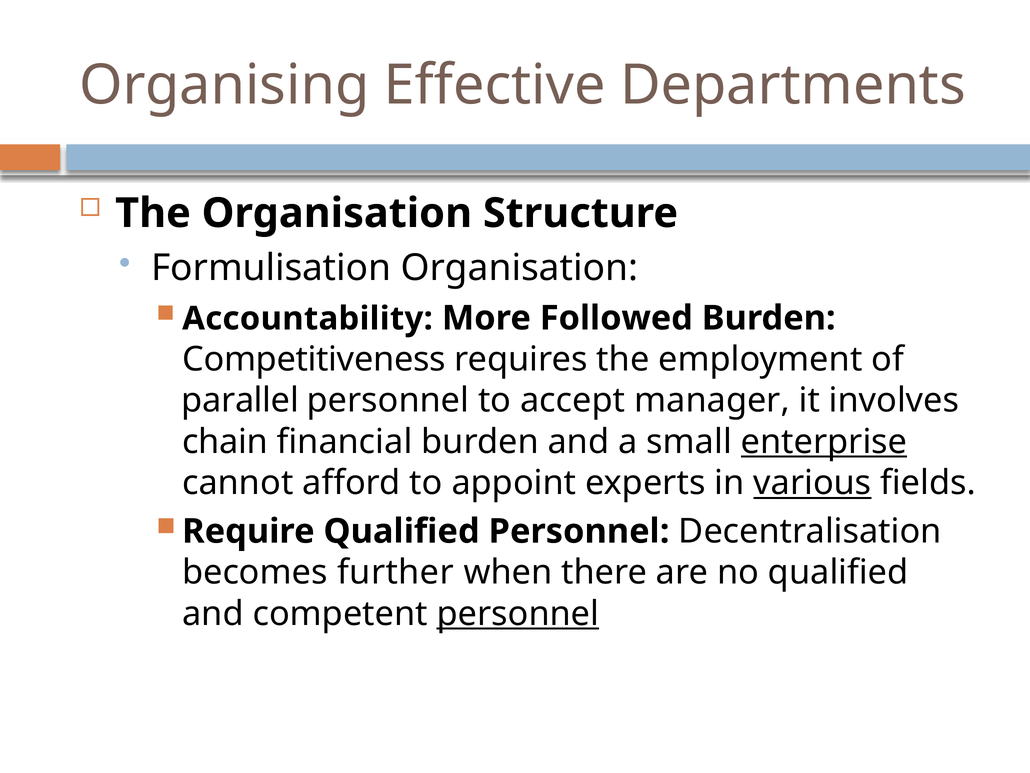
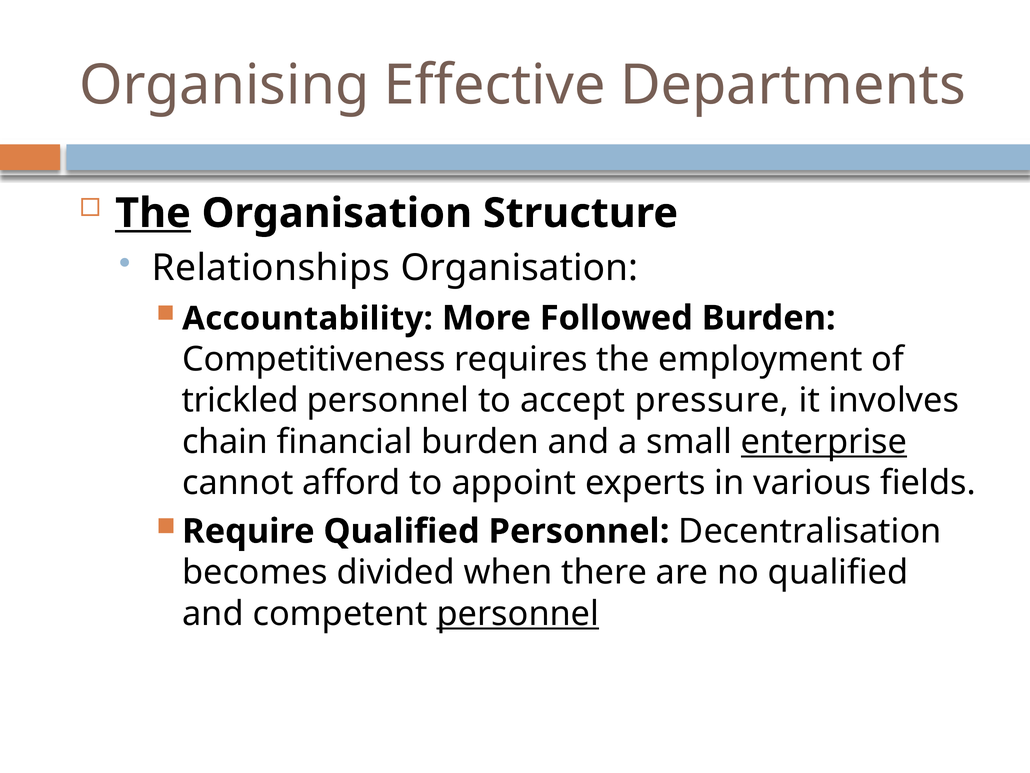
The at (153, 213) underline: none -> present
Formulisation: Formulisation -> Relationships
parallel: parallel -> trickled
manager: manager -> pressure
various underline: present -> none
further: further -> divided
